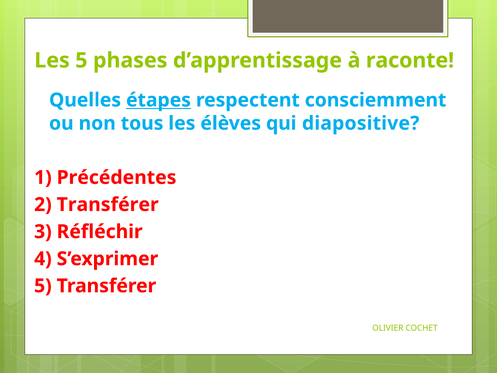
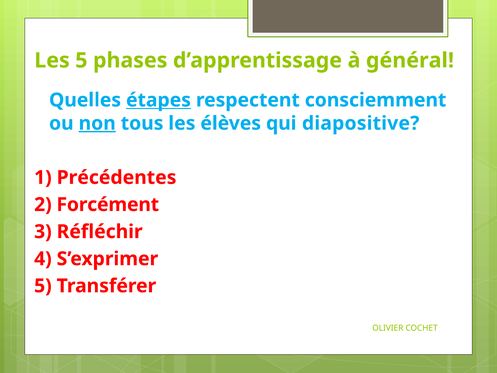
raconte: raconte -> général
non underline: none -> present
2 Transférer: Transférer -> Forcément
